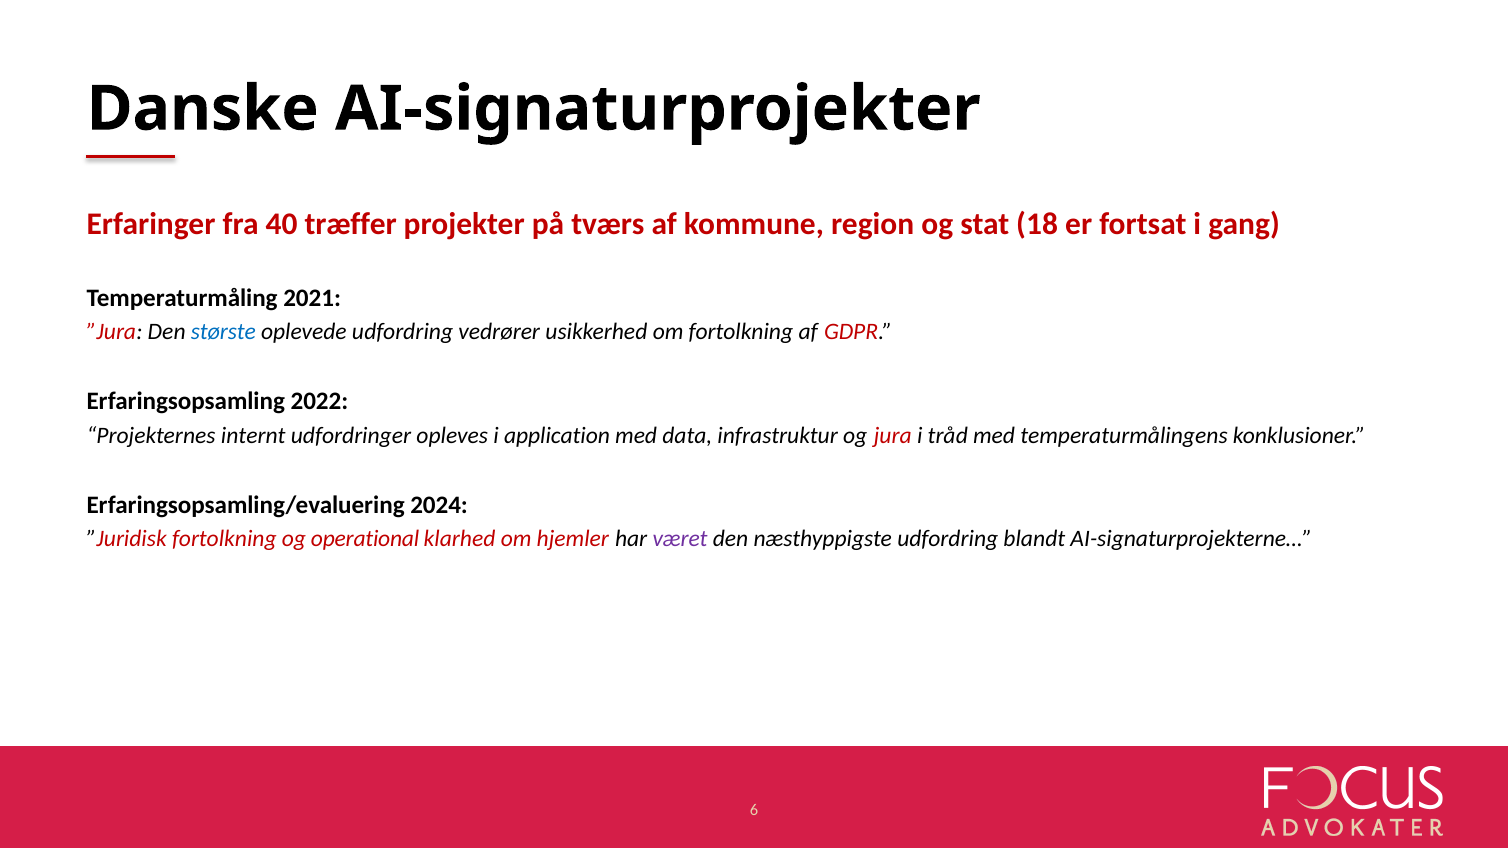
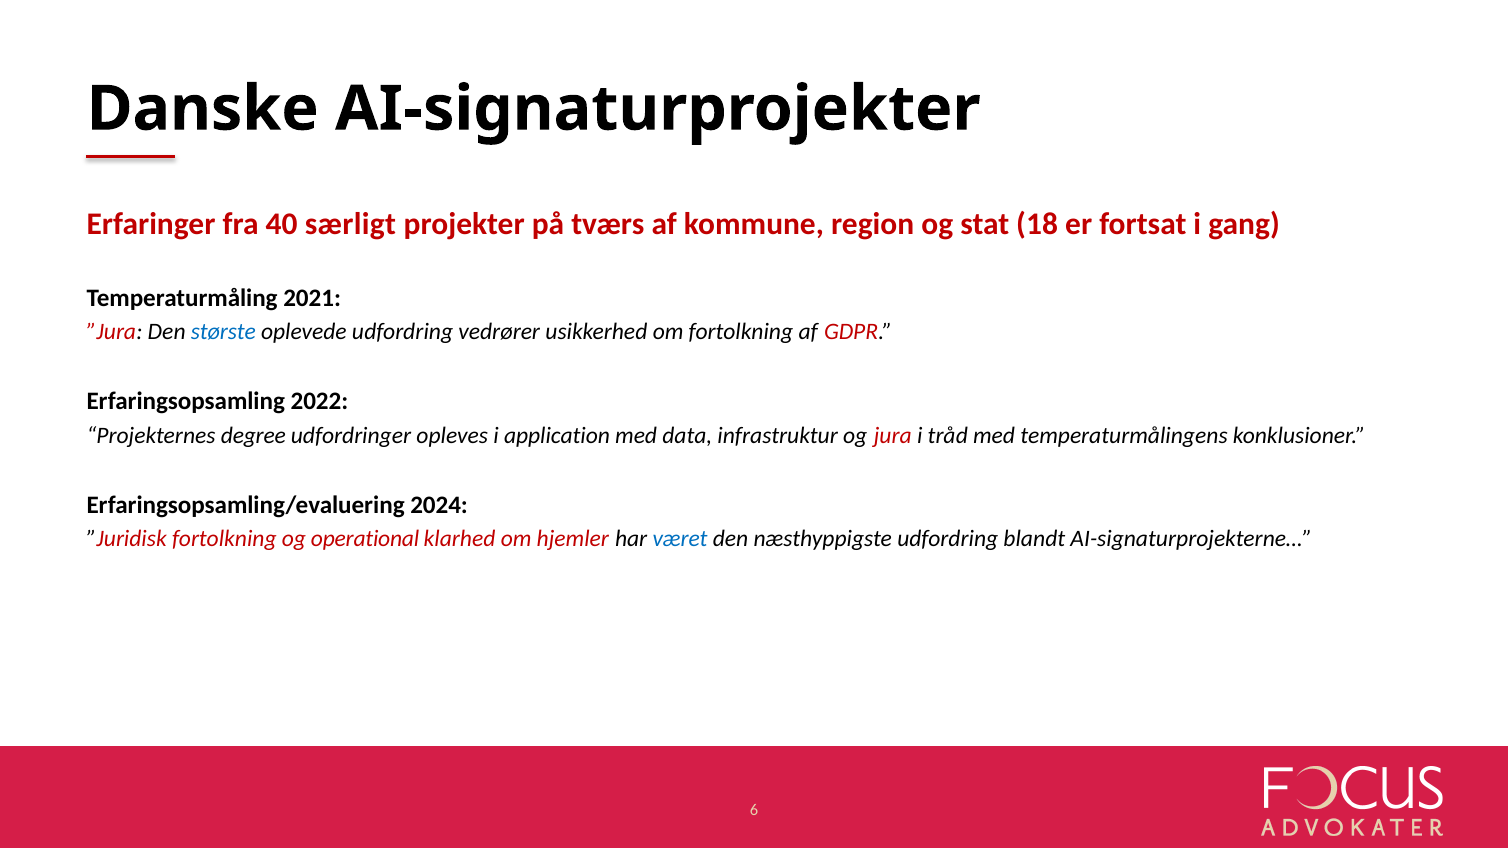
træffer: træffer -> særligt
internt: internt -> degree
været colour: purple -> blue
